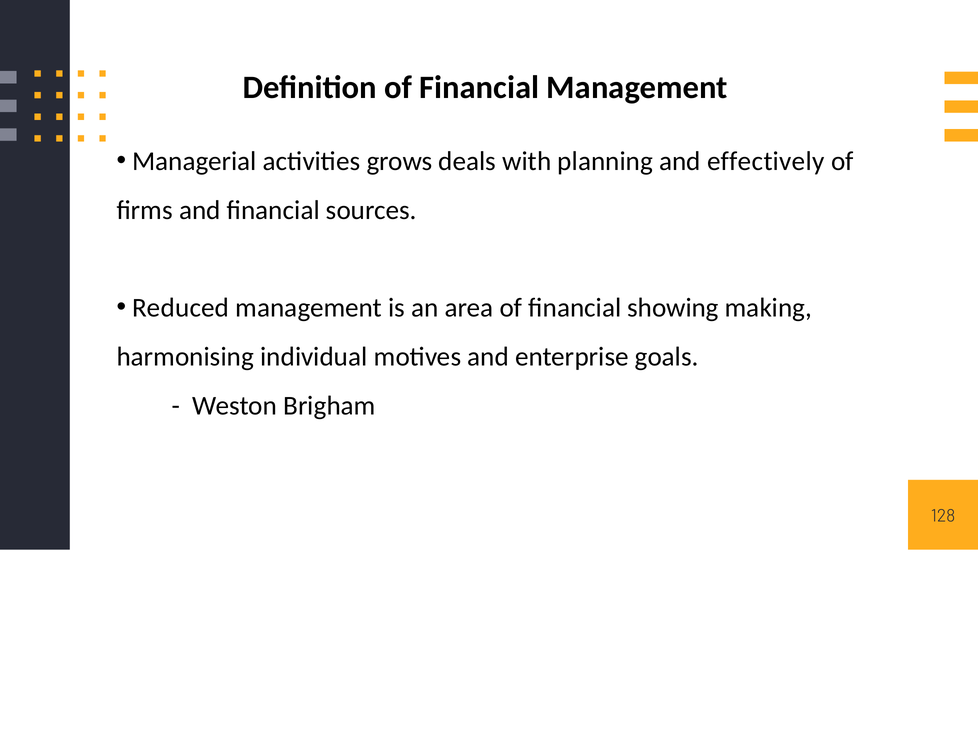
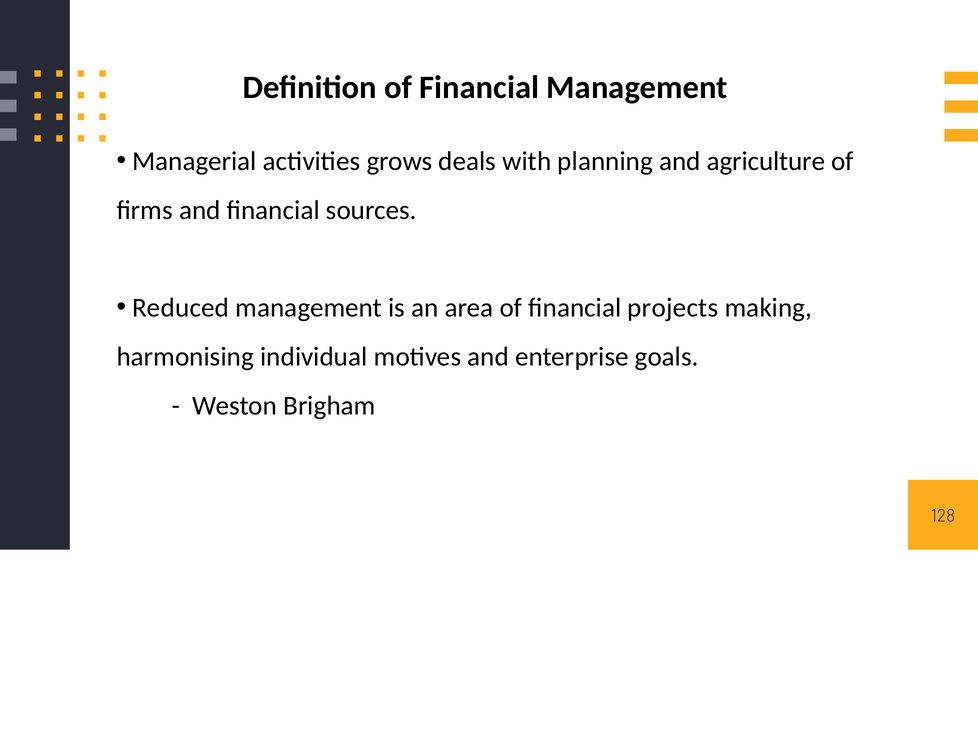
effectively: effectively -> agriculture
showing: showing -> projects
